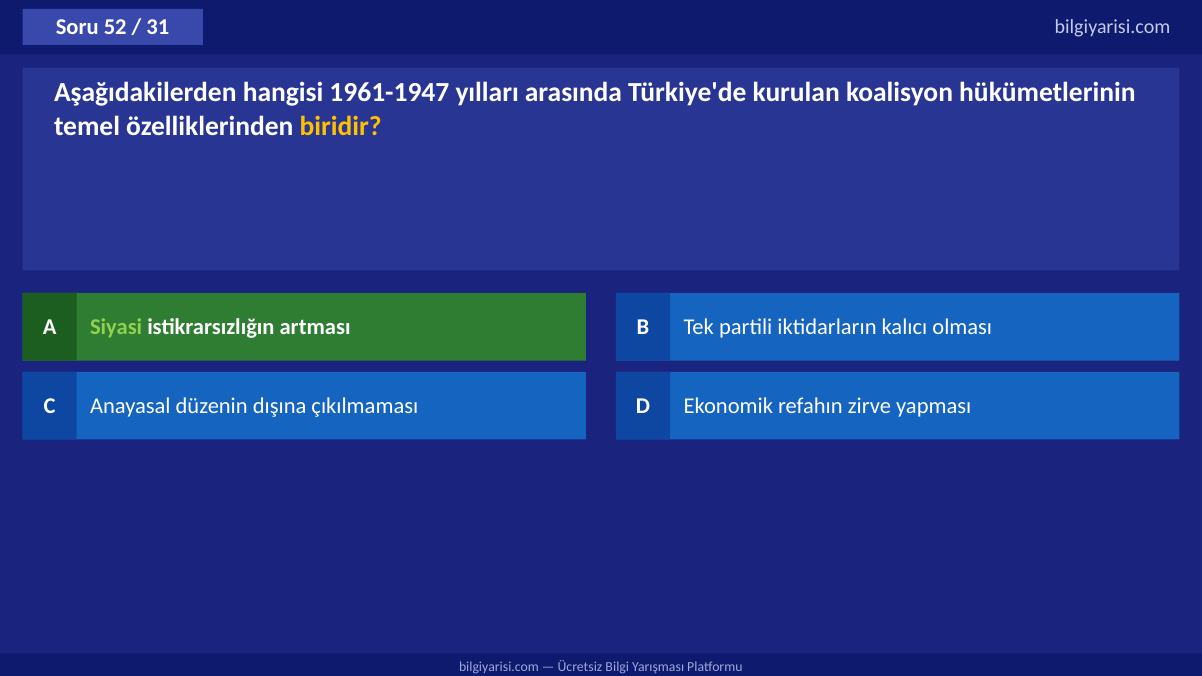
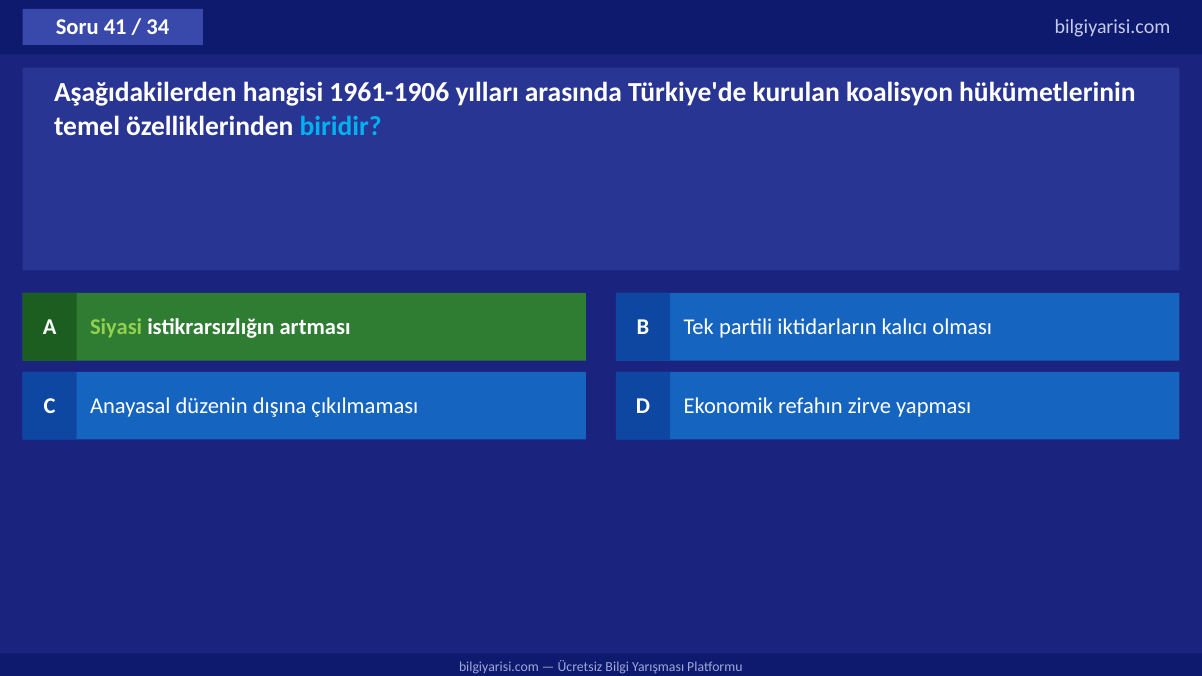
52: 52 -> 41
31: 31 -> 34
1961-1947: 1961-1947 -> 1961-1906
biridir colour: yellow -> light blue
